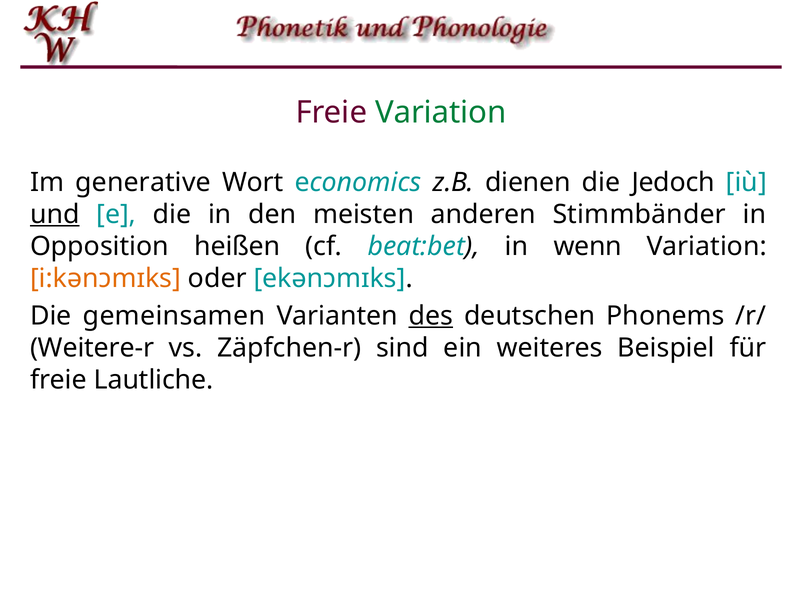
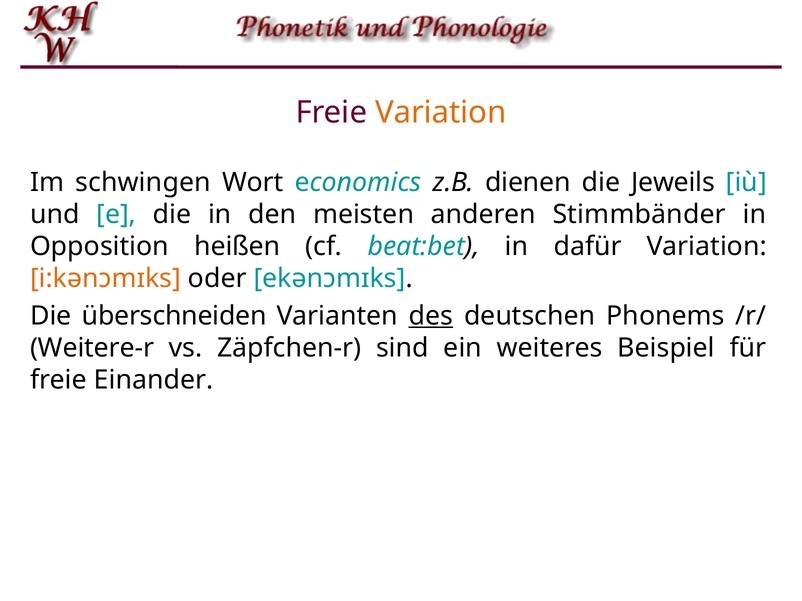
Variation at (441, 113) colour: green -> orange
generative: generative -> schwingen
Jedoch: Jedoch -> Jeweils
und underline: present -> none
wenn: wenn -> dafür
gemeinsamen: gemeinsamen -> überschneiden
Lautliche: Lautliche -> Einander
